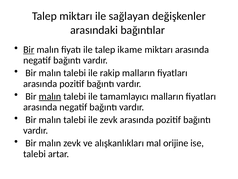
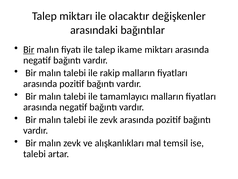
sağlayan: sağlayan -> olacaktır
malın at (50, 96) underline: present -> none
orijine: orijine -> temsil
